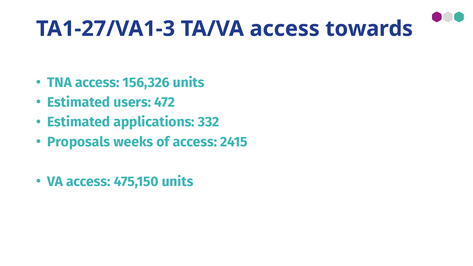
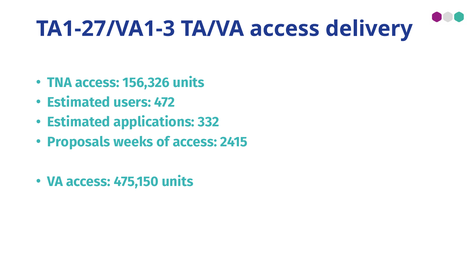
towards: towards -> delivery
